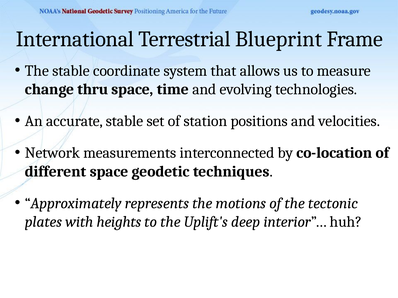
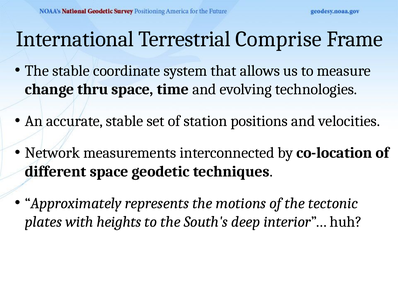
Blueprint: Blueprint -> Comprise
Uplift's: Uplift's -> South's
